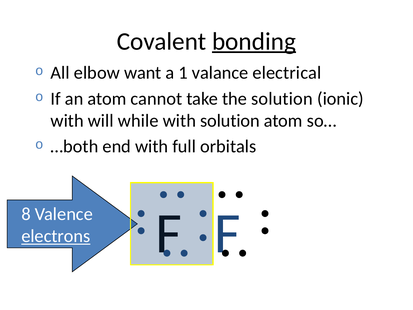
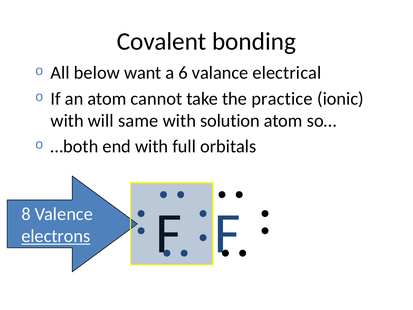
bonding underline: present -> none
elbow: elbow -> below
1: 1 -> 6
the solution: solution -> practice
while: while -> same
